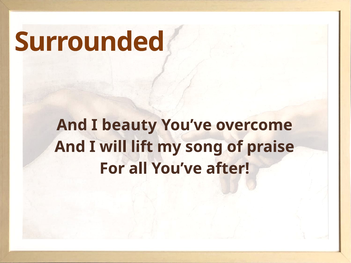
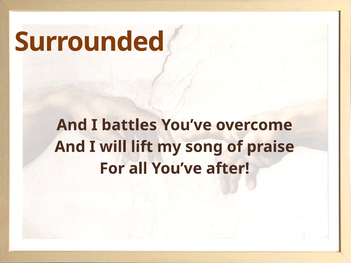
beauty: beauty -> battles
